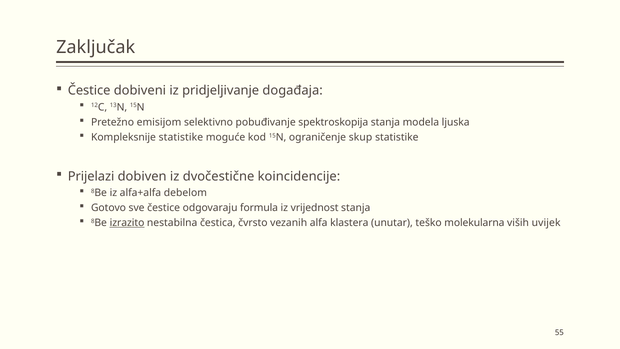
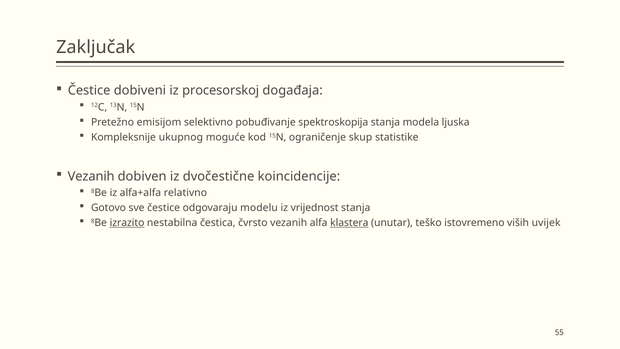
pridjeljivanje: pridjeljivanje -> procesorskoj
Kompleksnije statistike: statistike -> ukupnog
Prijelazi at (91, 176): Prijelazi -> Vezanih
debelom: debelom -> relativno
formula: formula -> modelu
klastera underline: none -> present
molekularna: molekularna -> istovremeno
